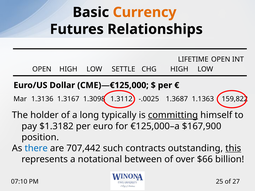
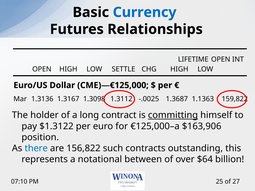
Currency colour: orange -> blue
typically: typically -> contract
$1.3182: $1.3182 -> $1.3122
$167,900: $167,900 -> $163,906
707,442: 707,442 -> 156,822
this underline: present -> none
$66: $66 -> $64
